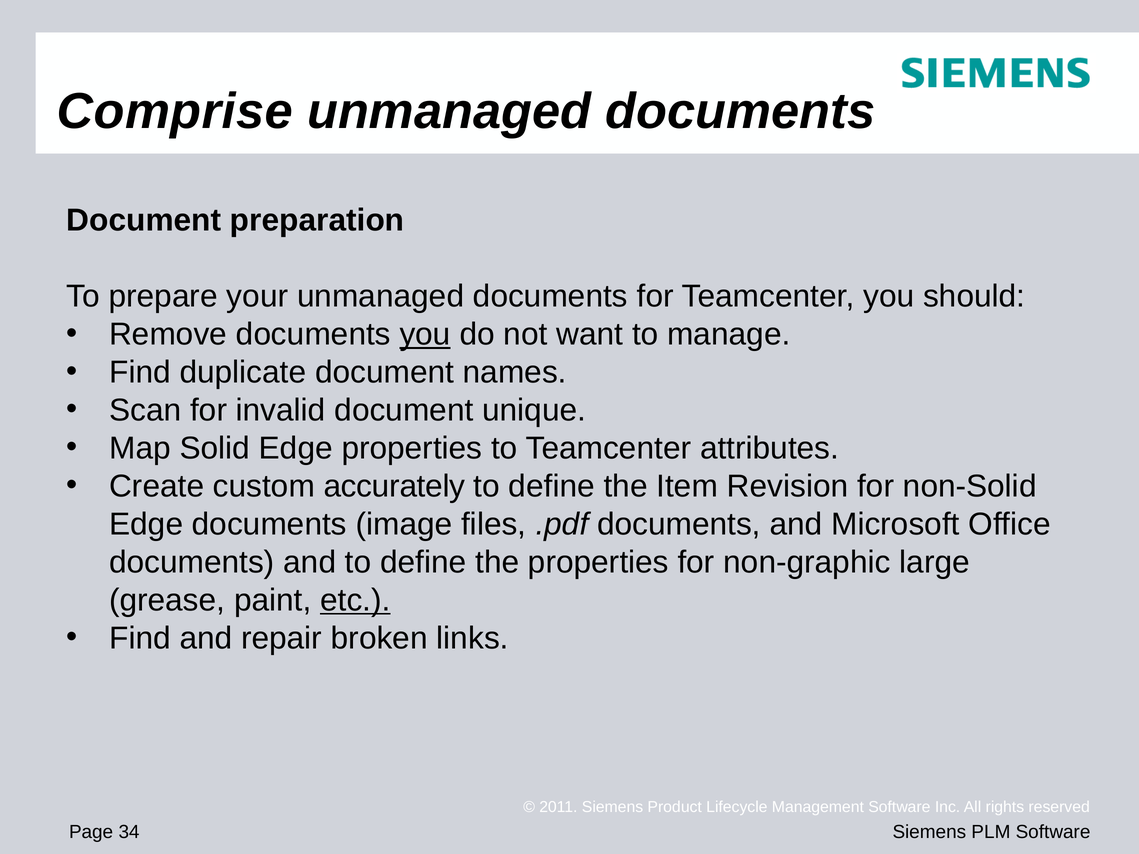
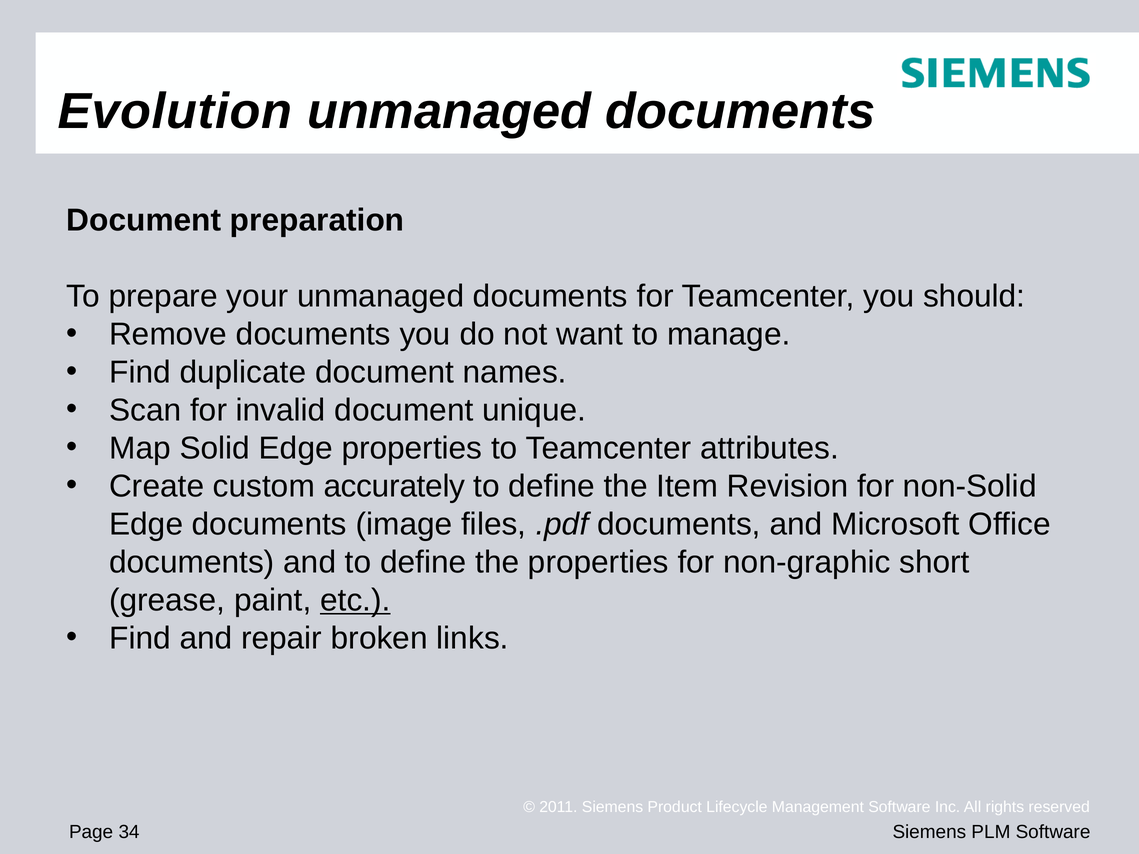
Comprise: Comprise -> Evolution
you at (425, 334) underline: present -> none
large: large -> short
